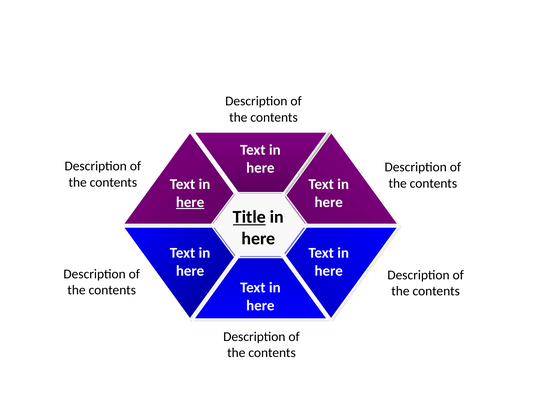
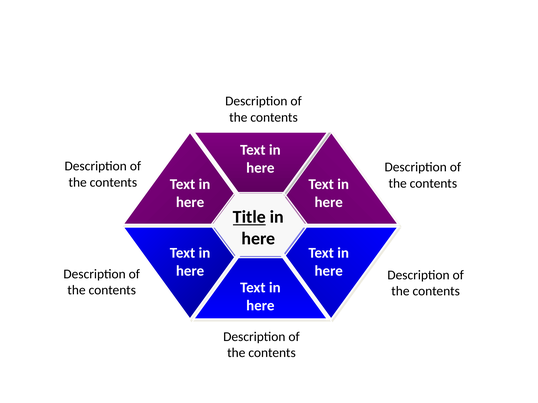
here at (190, 202) underline: present -> none
